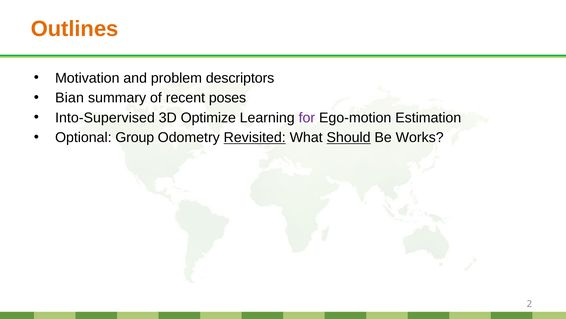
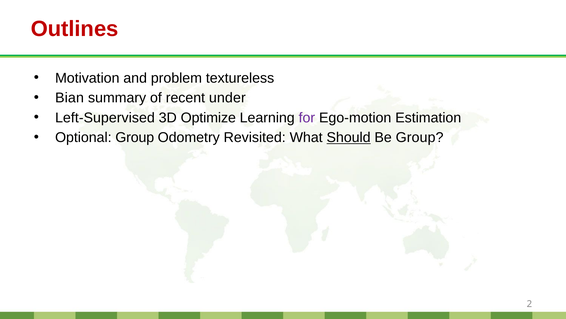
Outlines colour: orange -> red
descriptors: descriptors -> textureless
poses: poses -> under
Into-Supervised: Into-Supervised -> Left-Supervised
Revisited underline: present -> none
Be Works: Works -> Group
